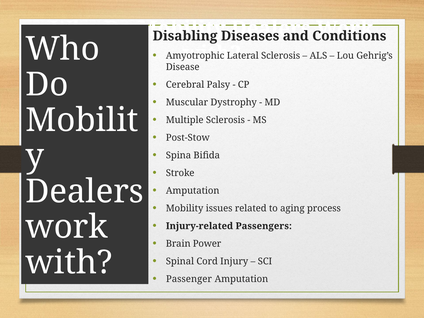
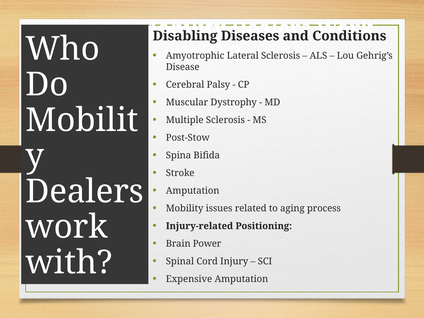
Passengers: Passengers -> Positioning
Passenger: Passenger -> Expensive
